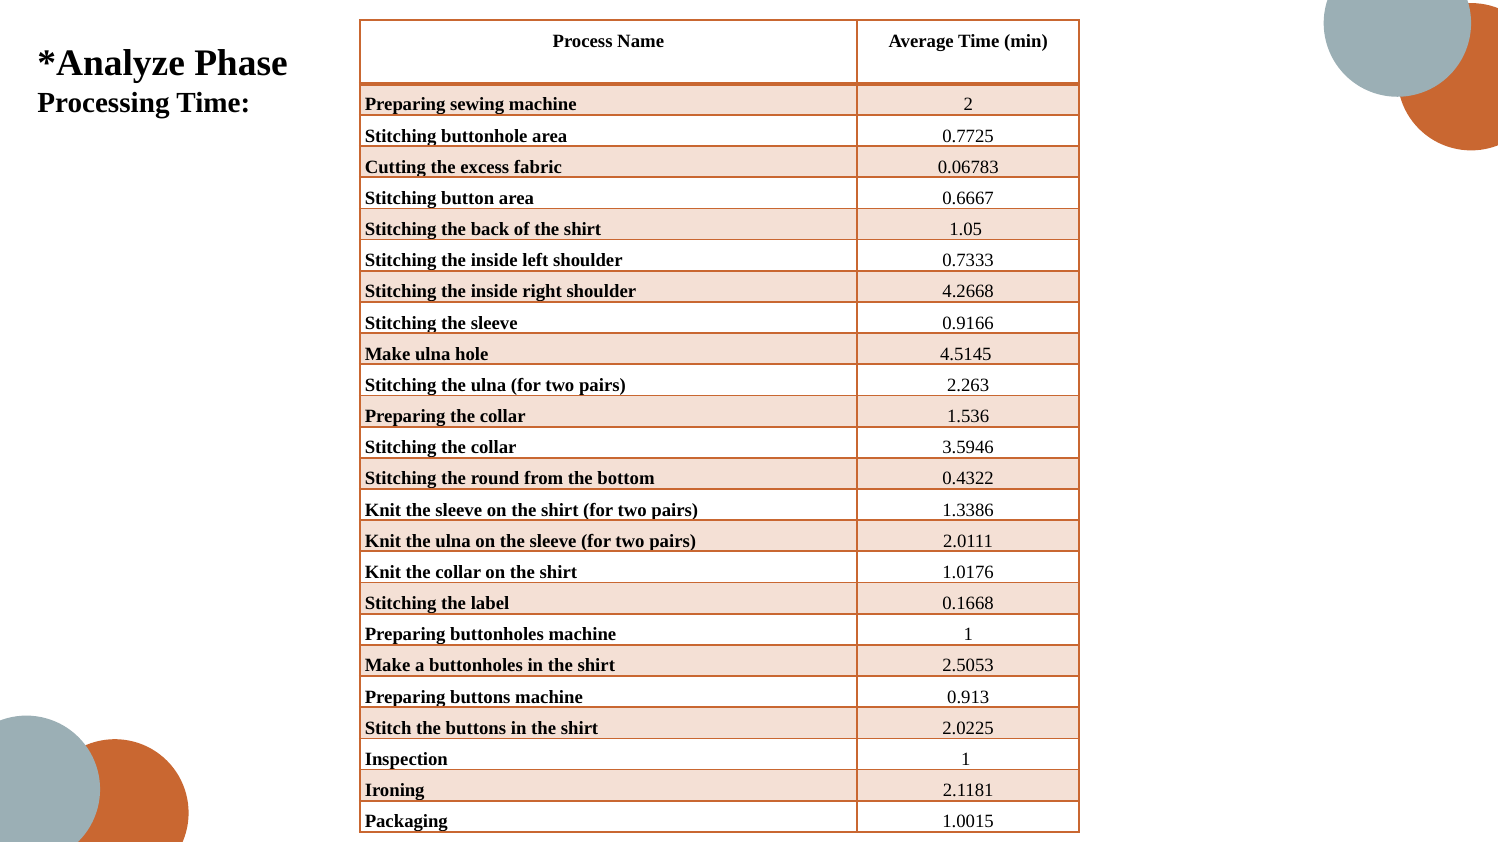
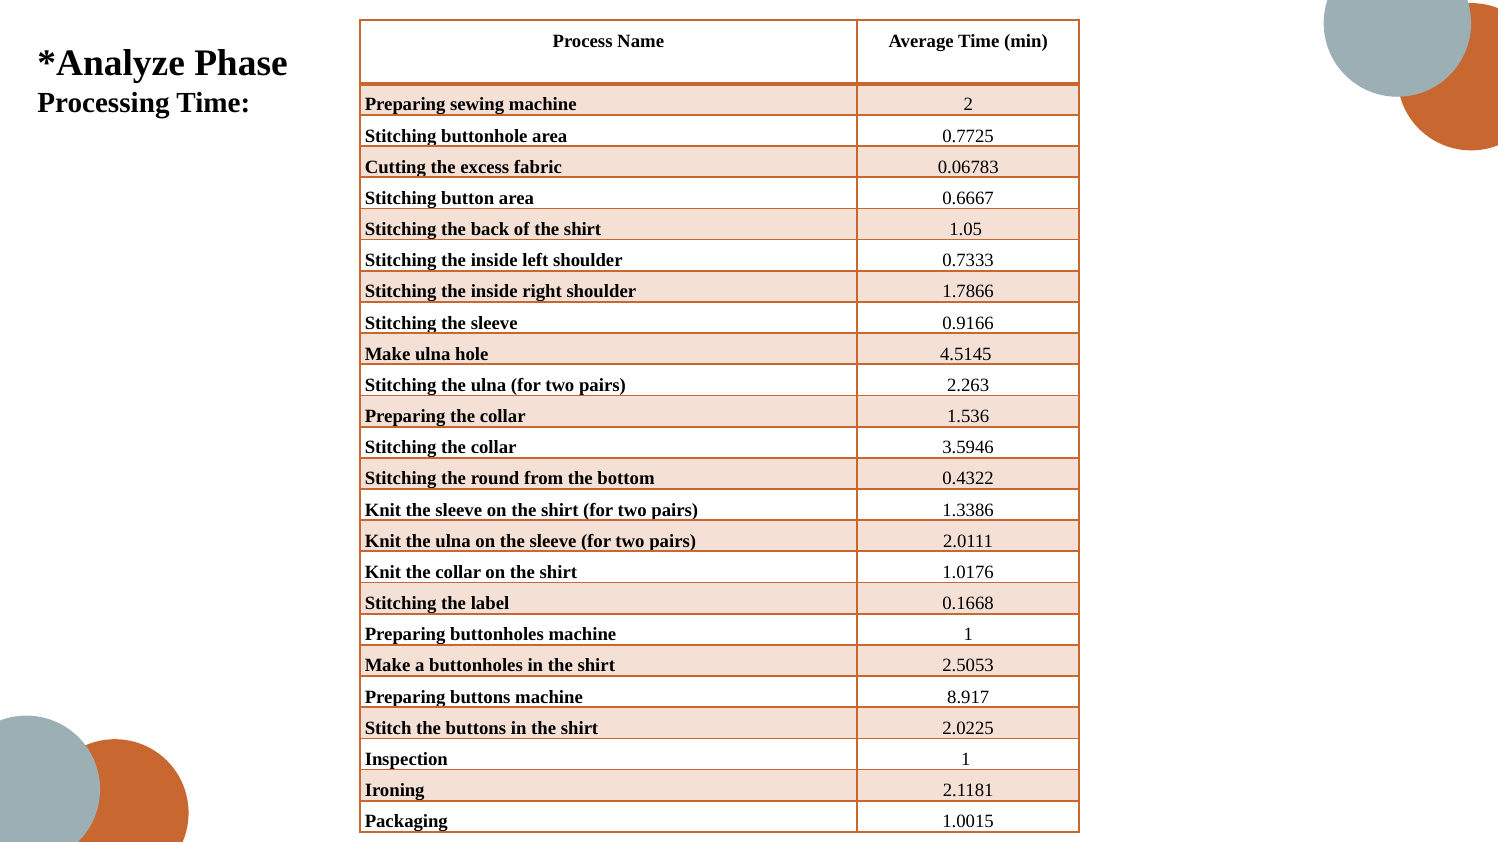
4.2668: 4.2668 -> 1.7866
0.913: 0.913 -> 8.917
